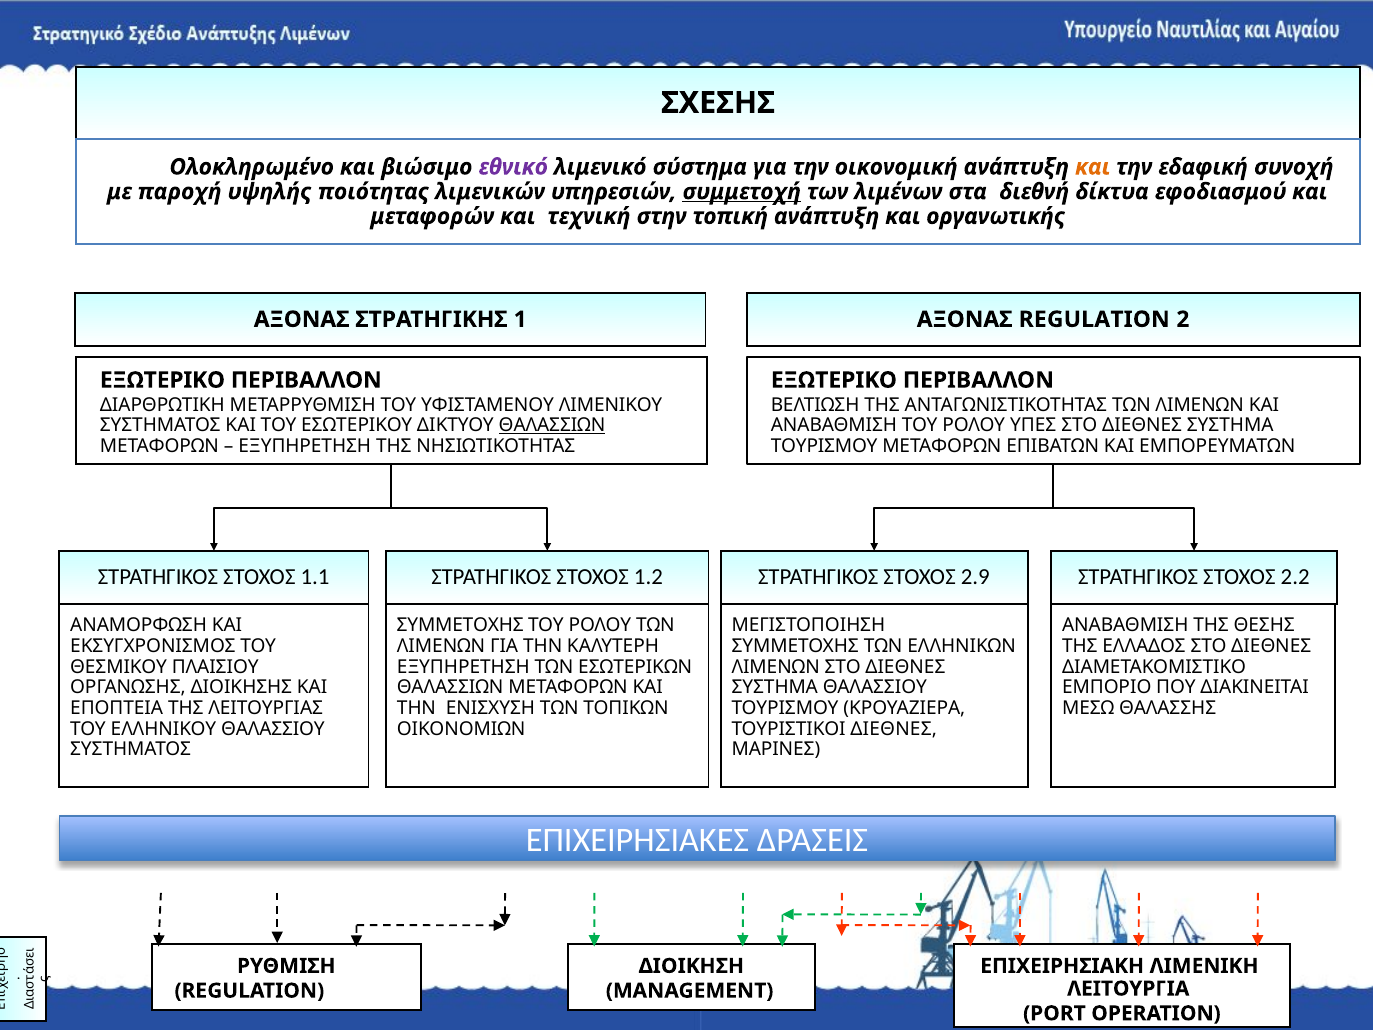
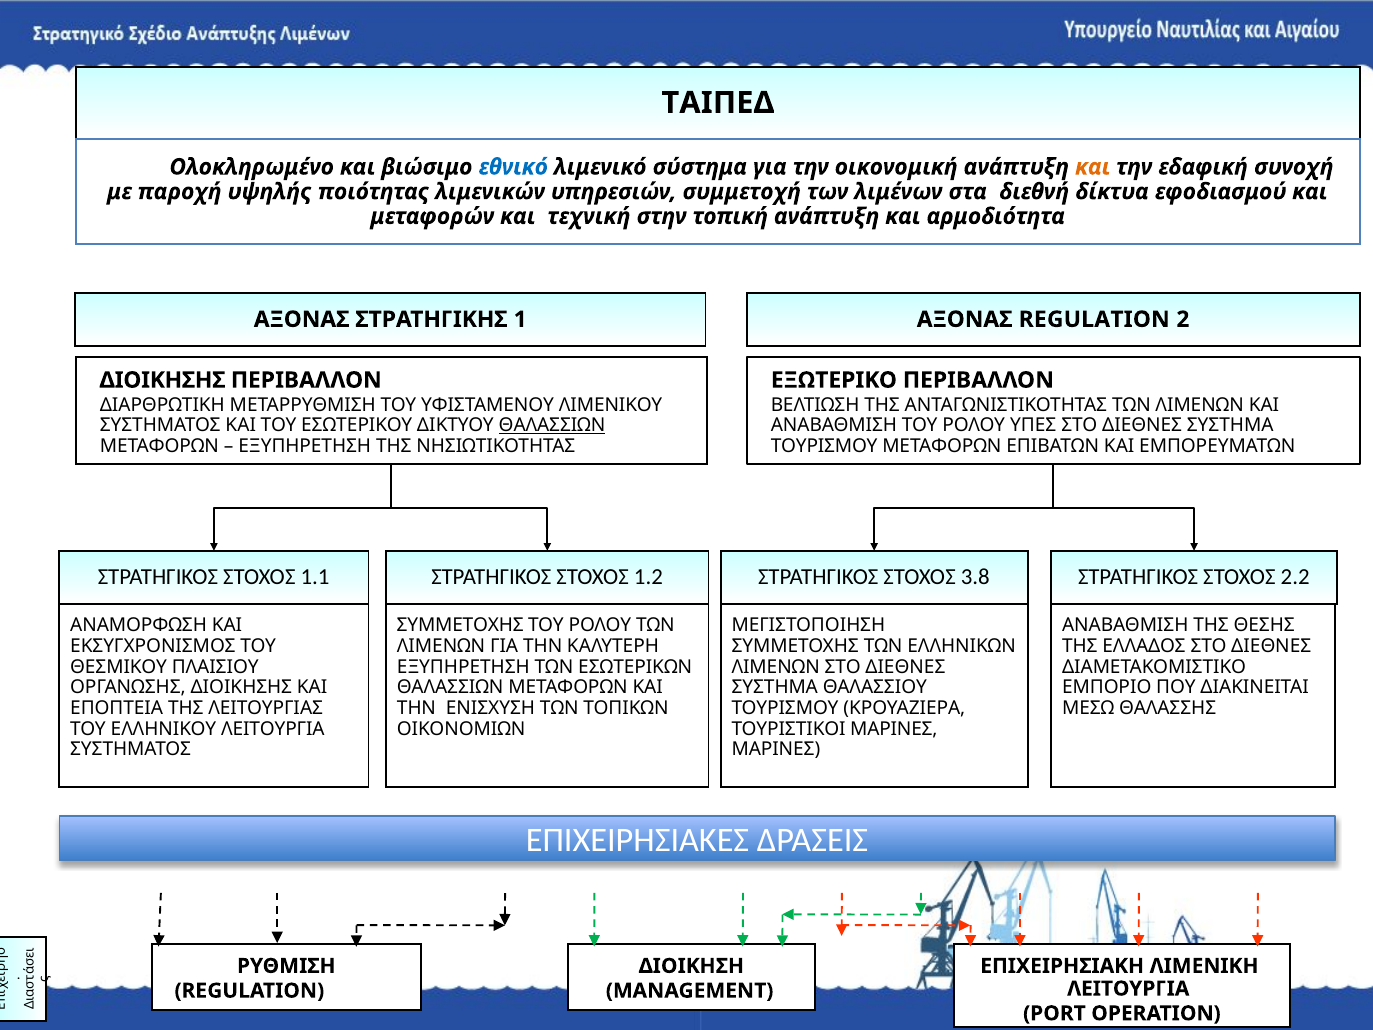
ΣΧΕΣΗΣ: ΣΧΕΣΗΣ -> ΤΑΙΠΕΔ
εθνικό colour: purple -> blue
συμμετοχή underline: present -> none
οργανωτικής: οργανωτικής -> αρμοδιότητα
ΕΞΩΤΕΡΙΚΟ at (162, 380): ΕΞΩΤΕΡΙΚΟ -> ΔΙΟΙΚΗΣΗΣ
2.9: 2.9 -> 3.8
ΕΛΛΗΝΙΚΟΥ ΘΑΛΑΣΣΙΟΥ: ΘΑΛΑΣΣΙΟΥ -> ΛΕΙΤΟΥΡΓΙΑ
ΤΟΥΡΙΣΤΙΚΟΙ ΔΙΕΘΝΕΣ: ΔΙΕΘΝΕΣ -> ΜΑΡΙΝΕΣ
